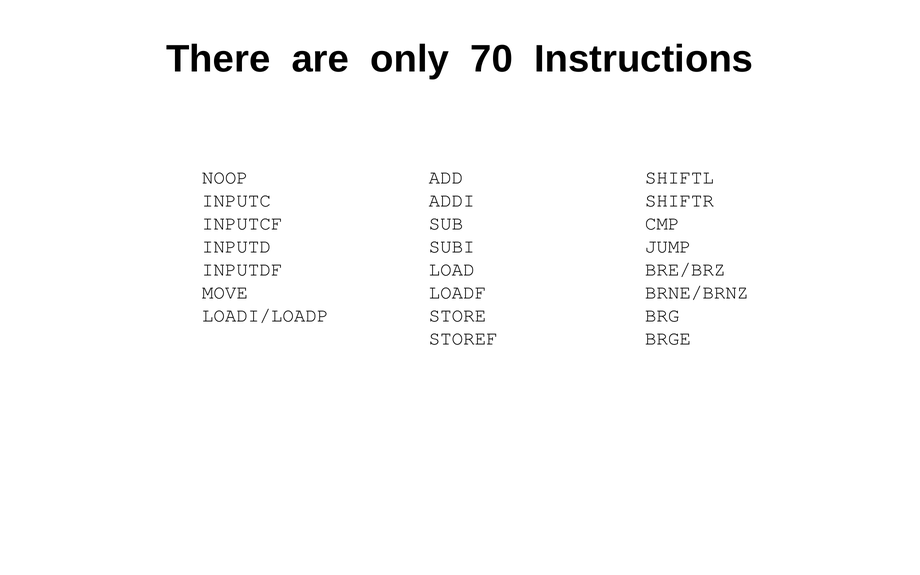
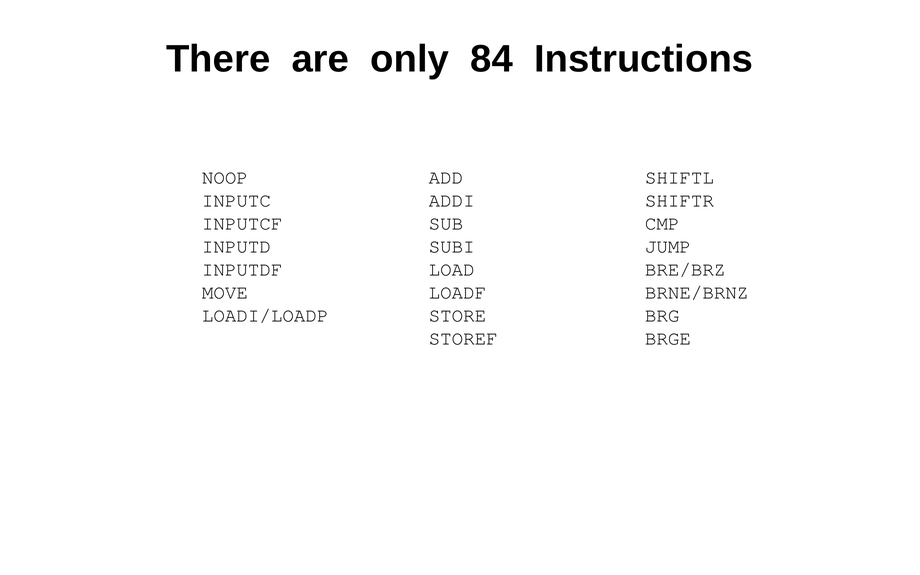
70: 70 -> 84
